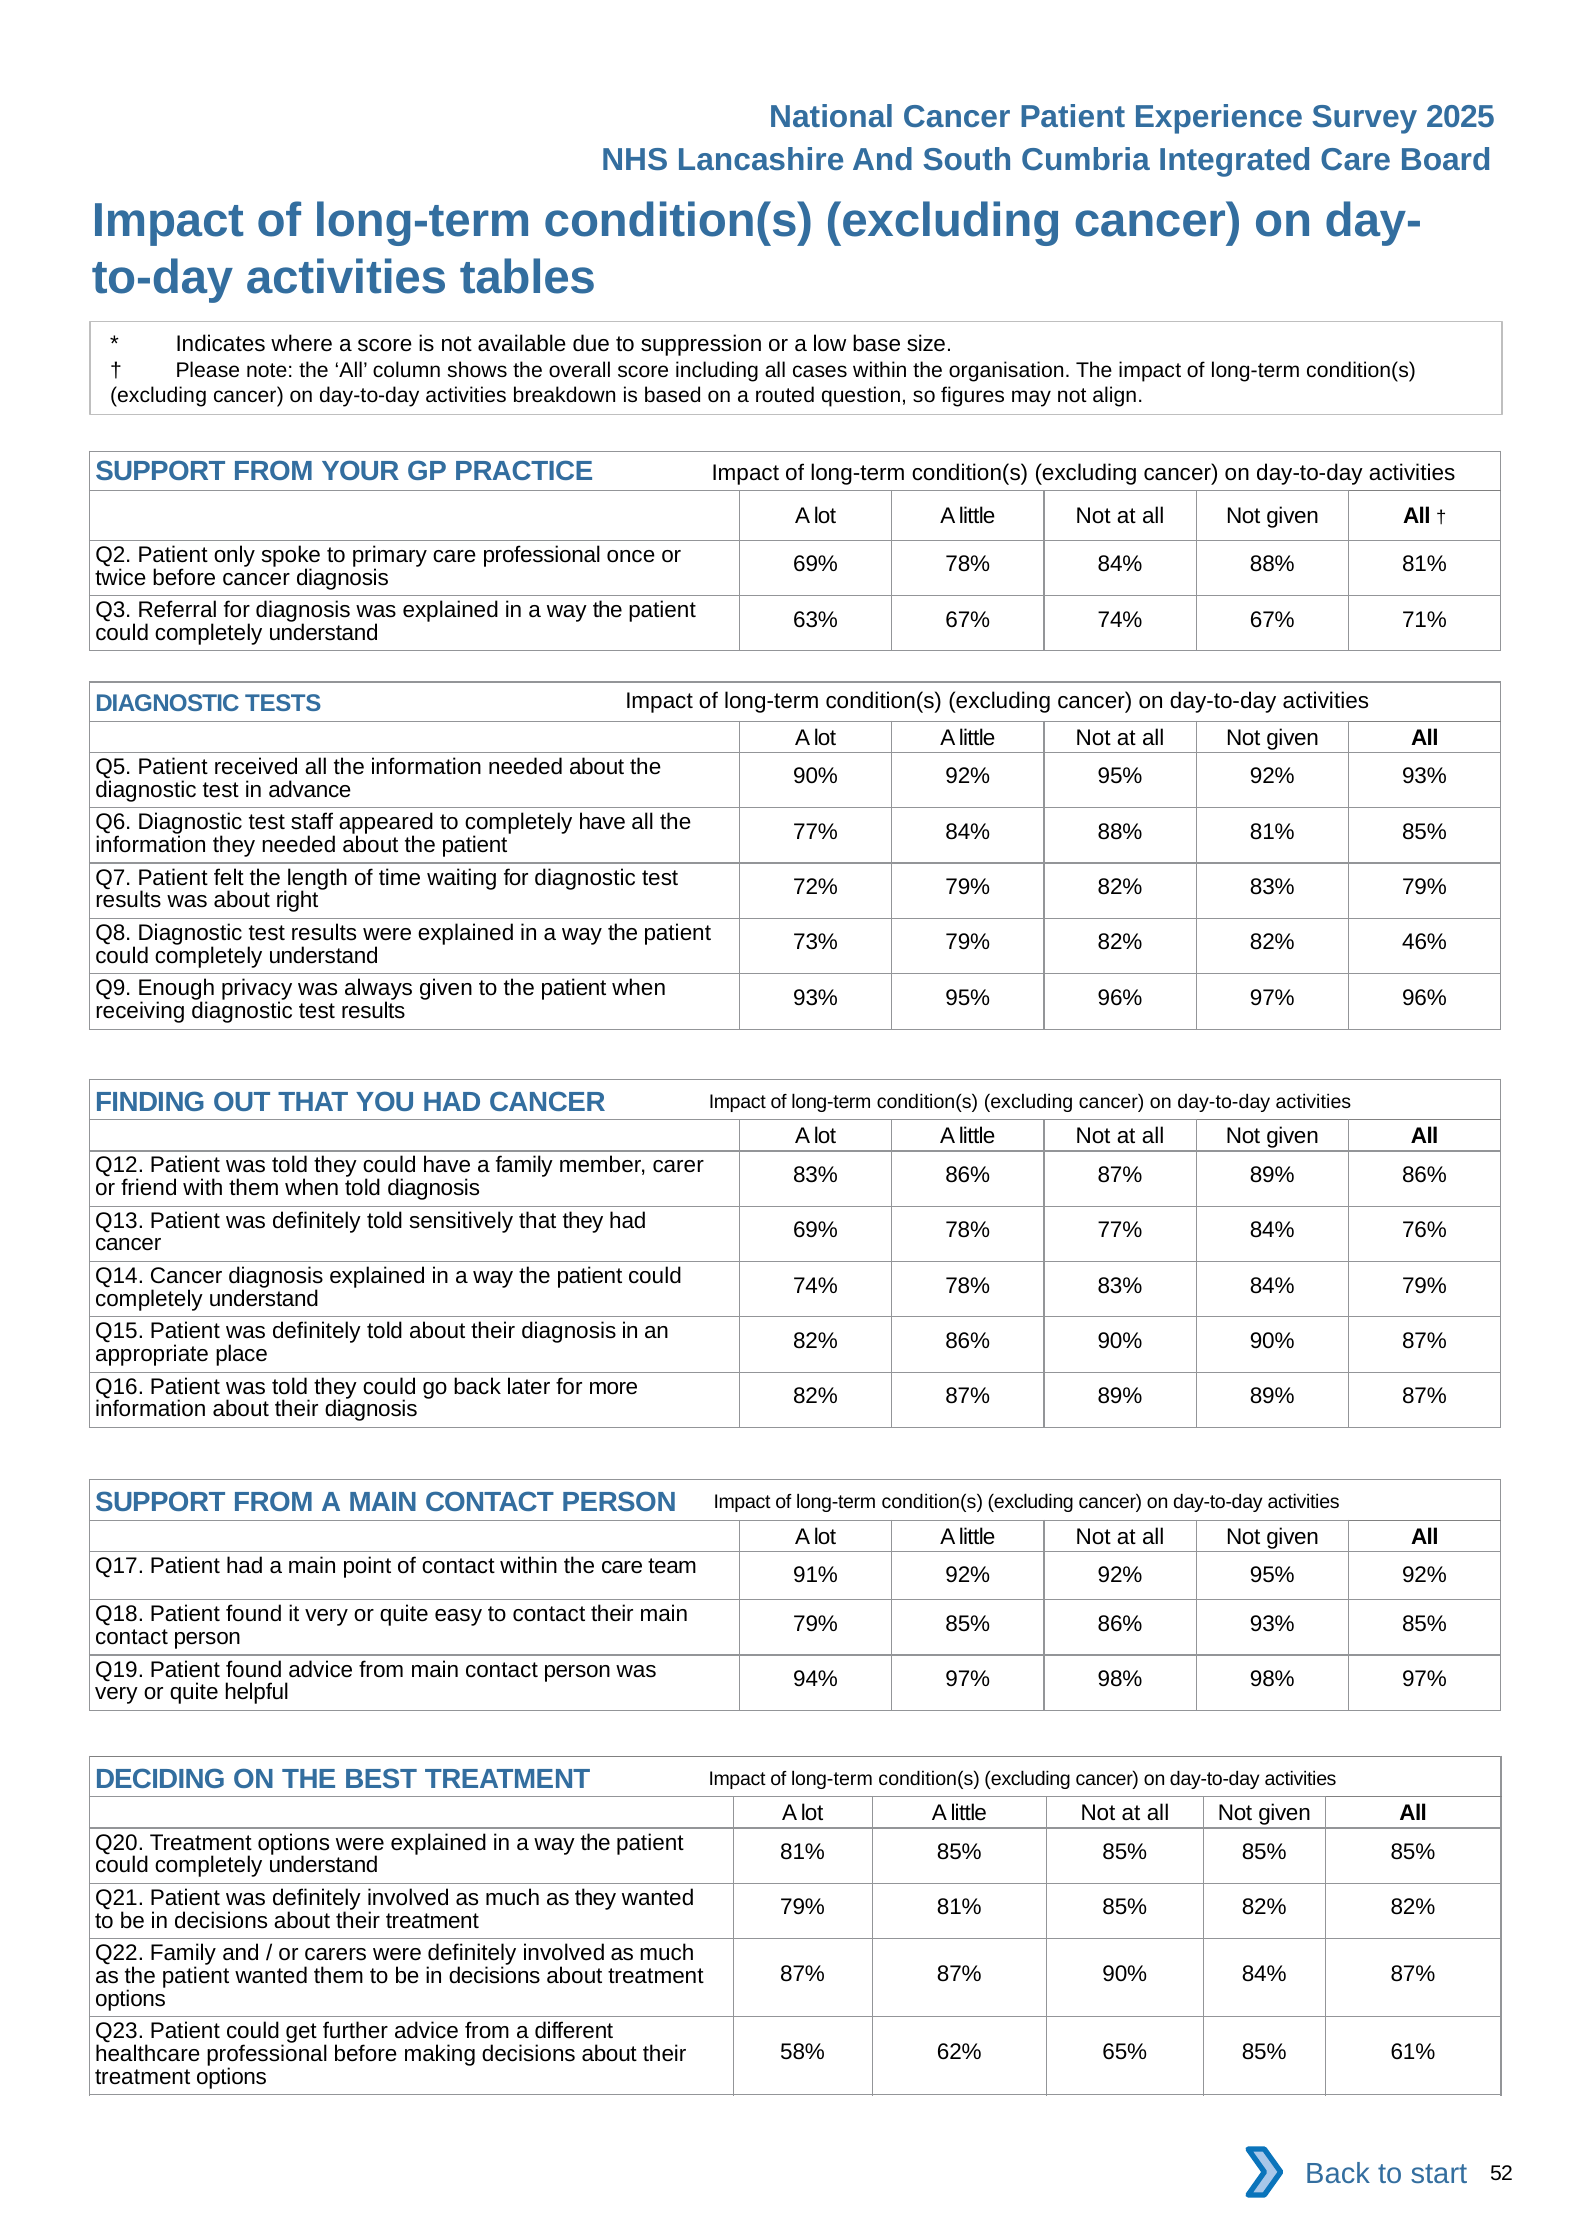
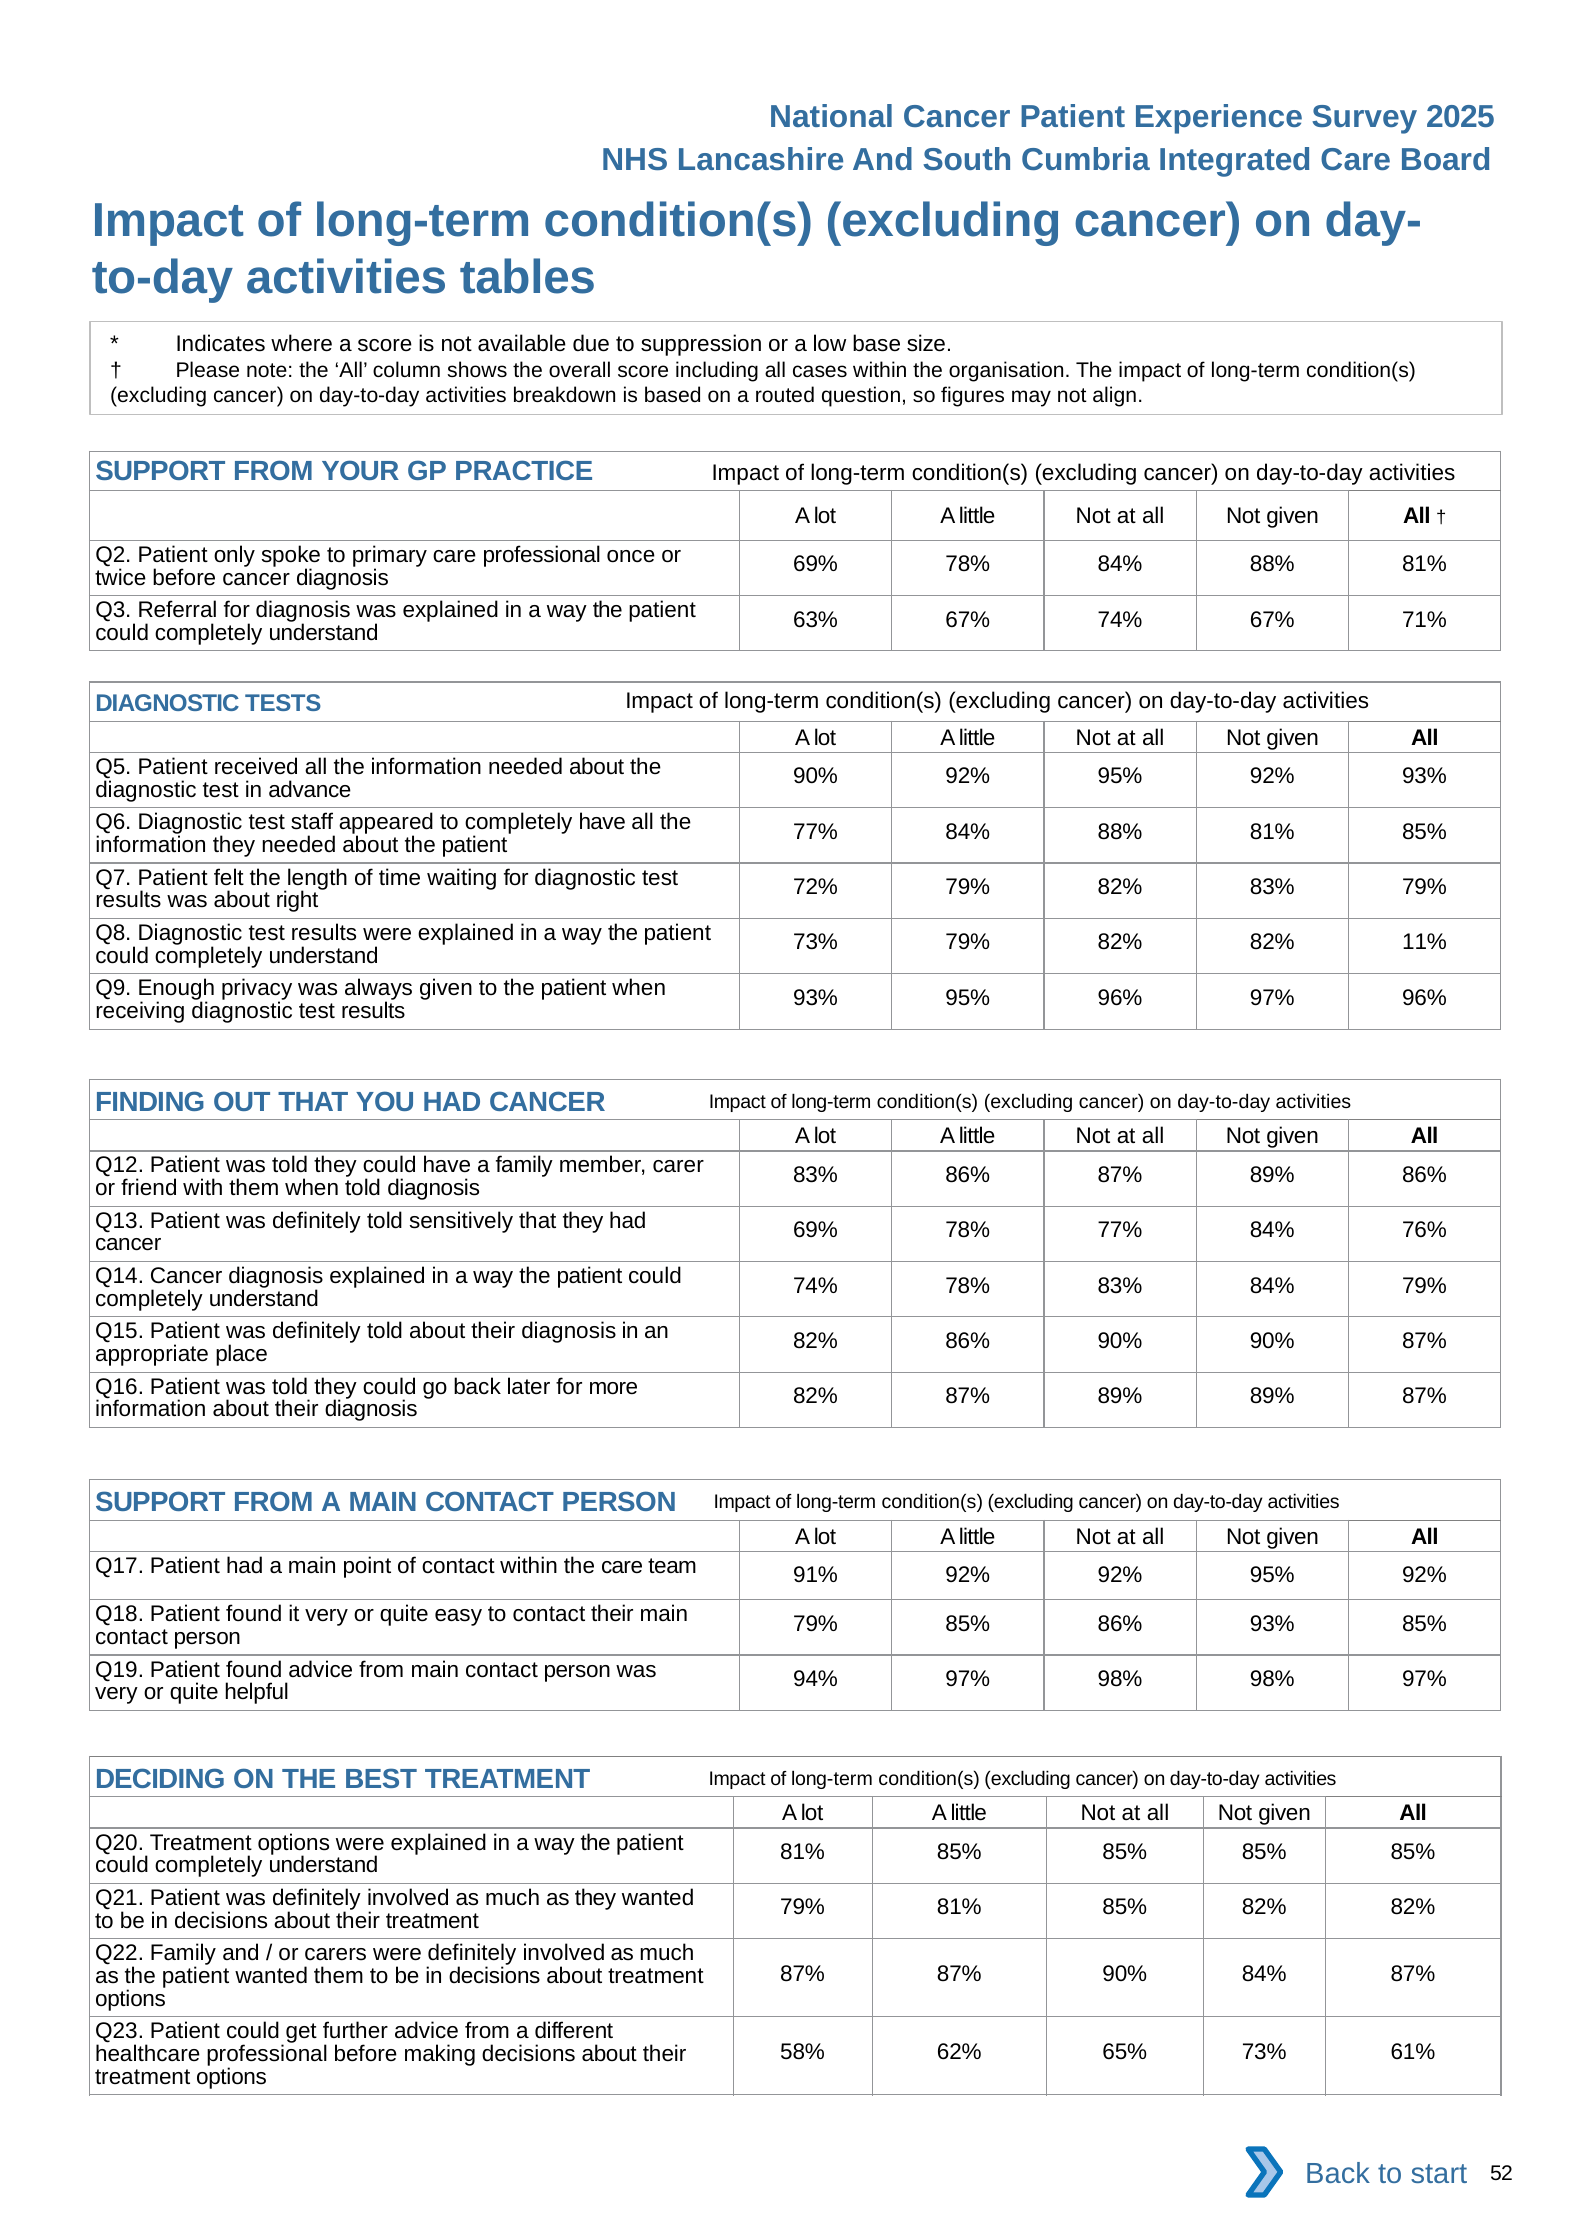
46%: 46% -> 11%
65% 85%: 85% -> 73%
